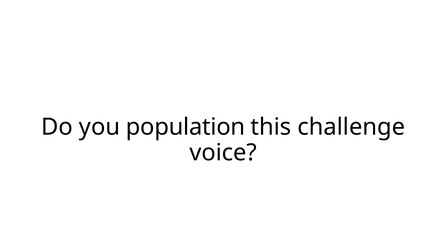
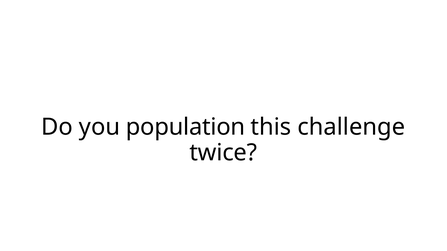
voice: voice -> twice
